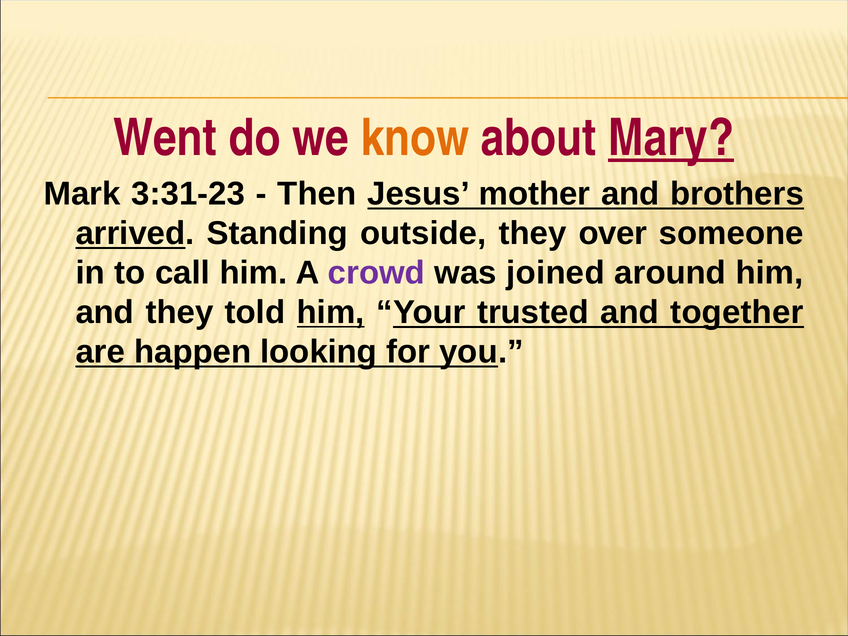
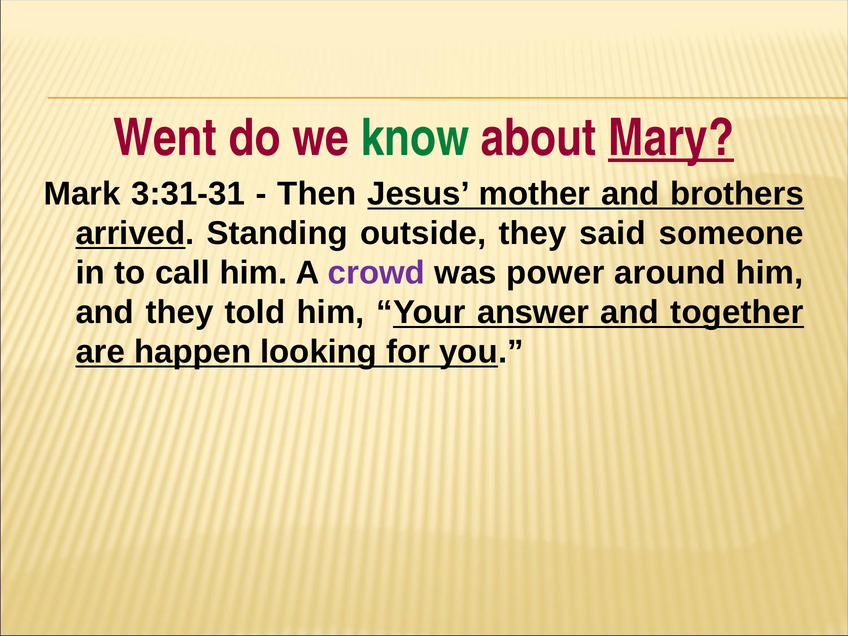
know colour: orange -> green
3:31-23: 3:31-23 -> 3:31-31
over: over -> said
joined: joined -> power
him at (331, 313) underline: present -> none
trusted: trusted -> answer
